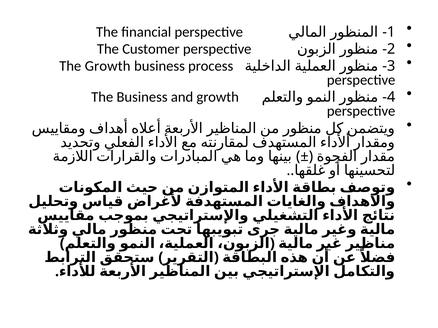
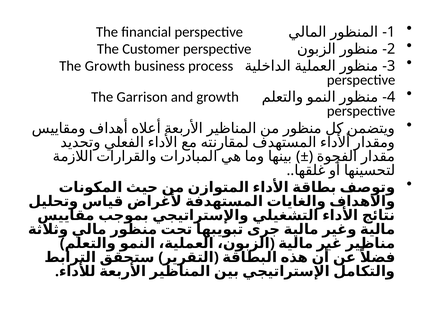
The Business: Business -> Garrison
